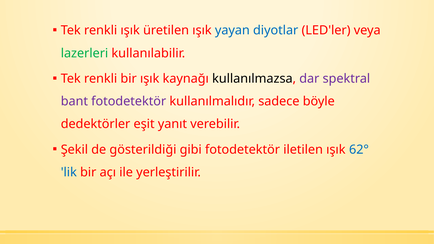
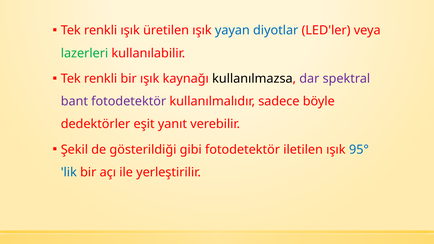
62°: 62° -> 95°
